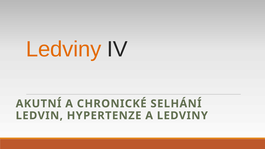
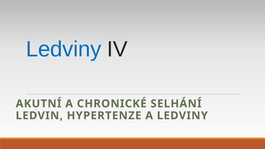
Ledviny at (64, 49) colour: orange -> blue
